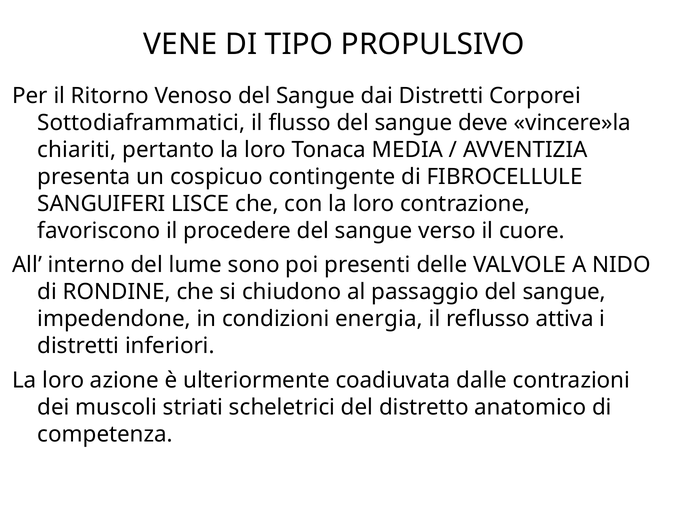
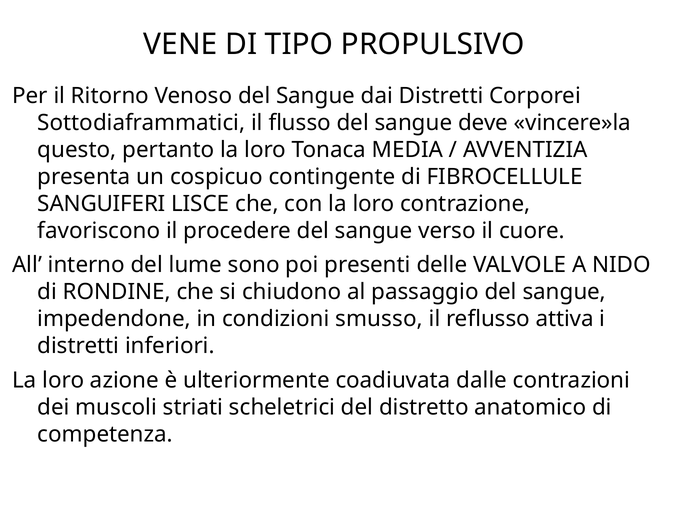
chiariti: chiariti -> questo
energia: energia -> smusso
